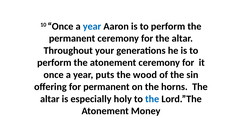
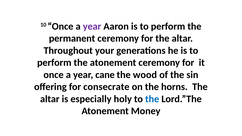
year at (92, 26) colour: blue -> purple
puts: puts -> cane
for permanent: permanent -> consecrate
